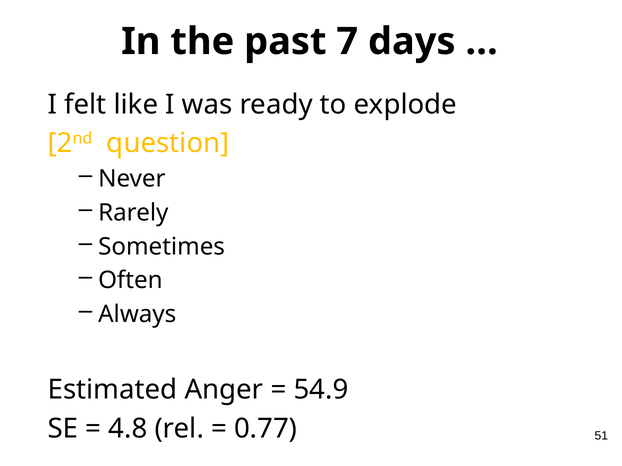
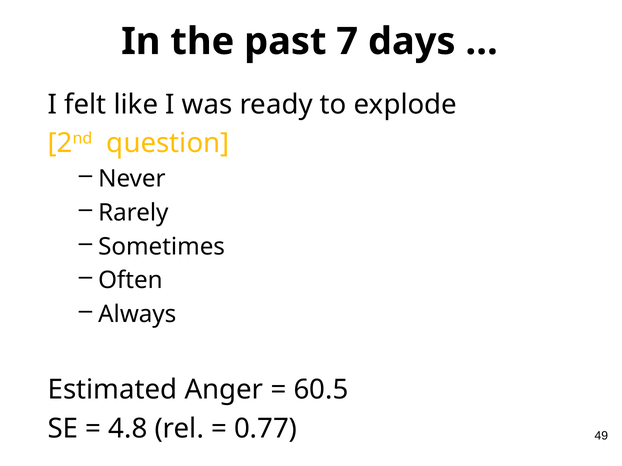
54.9: 54.9 -> 60.5
51: 51 -> 49
